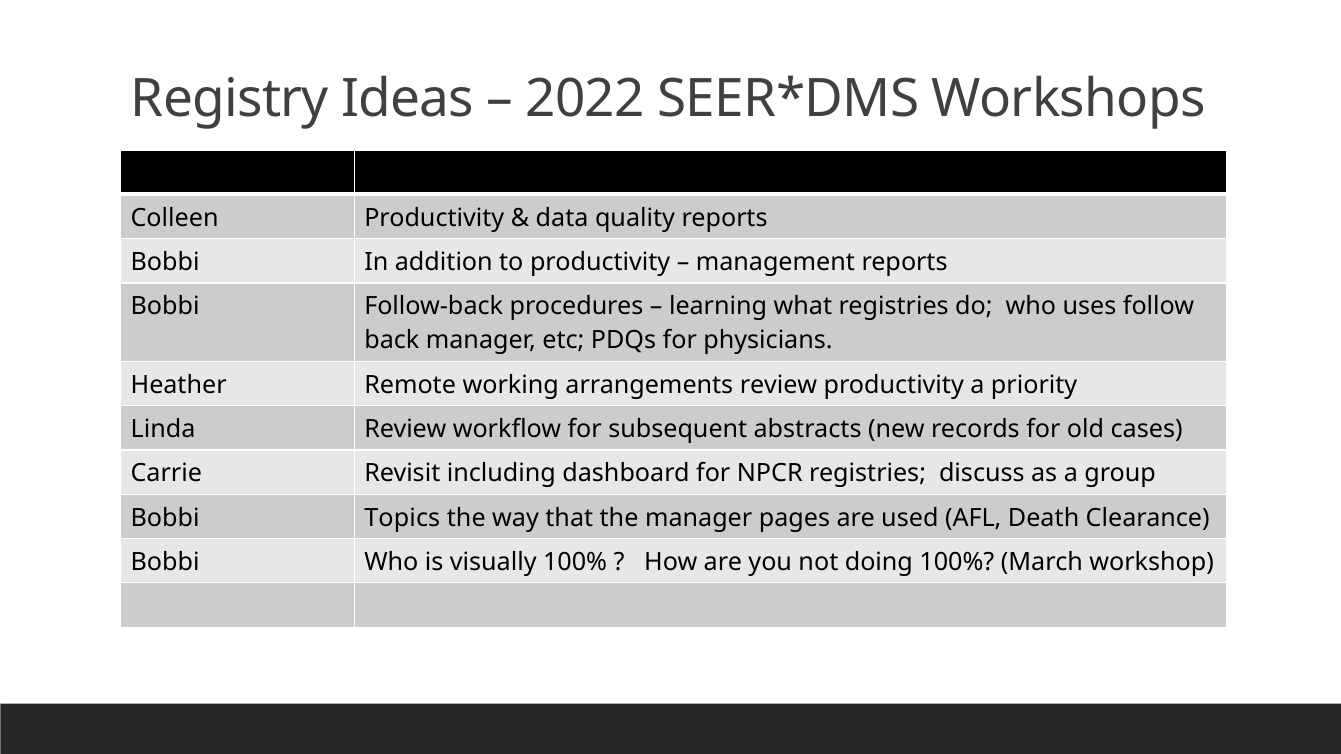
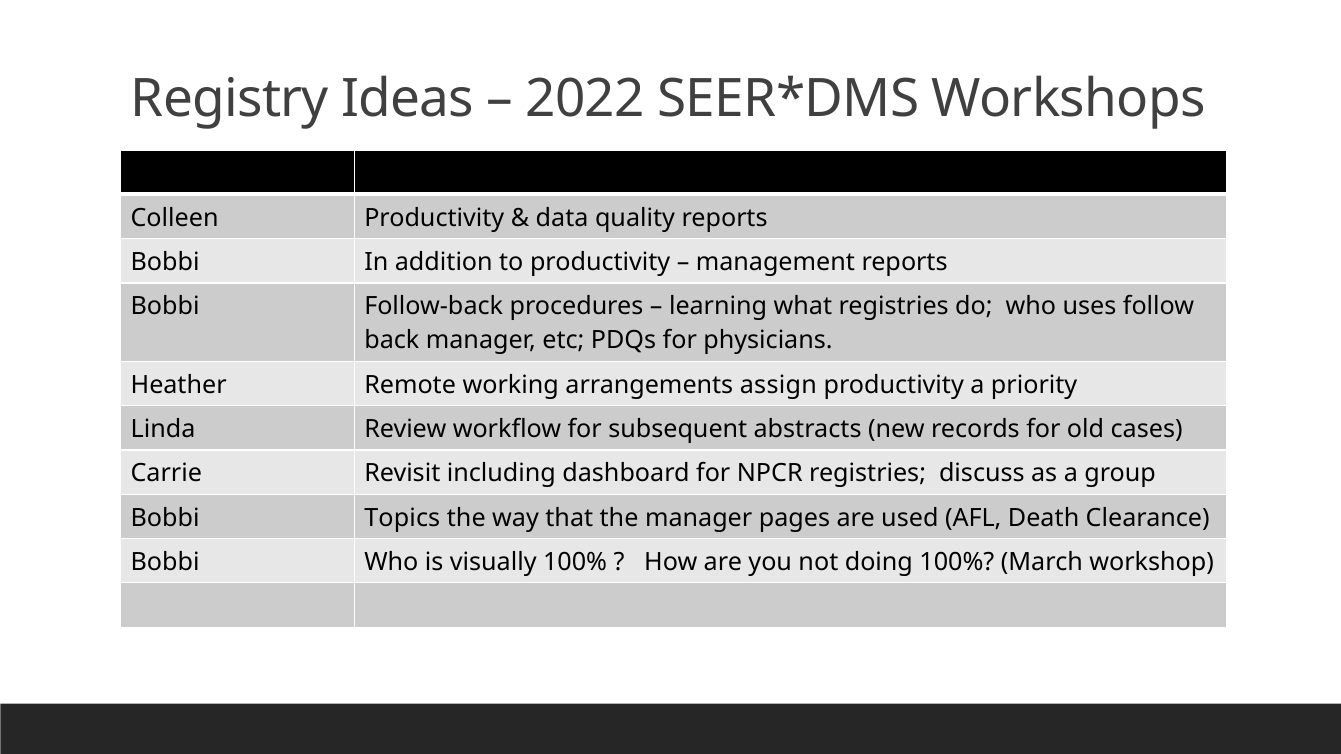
arrangements review: review -> assign
